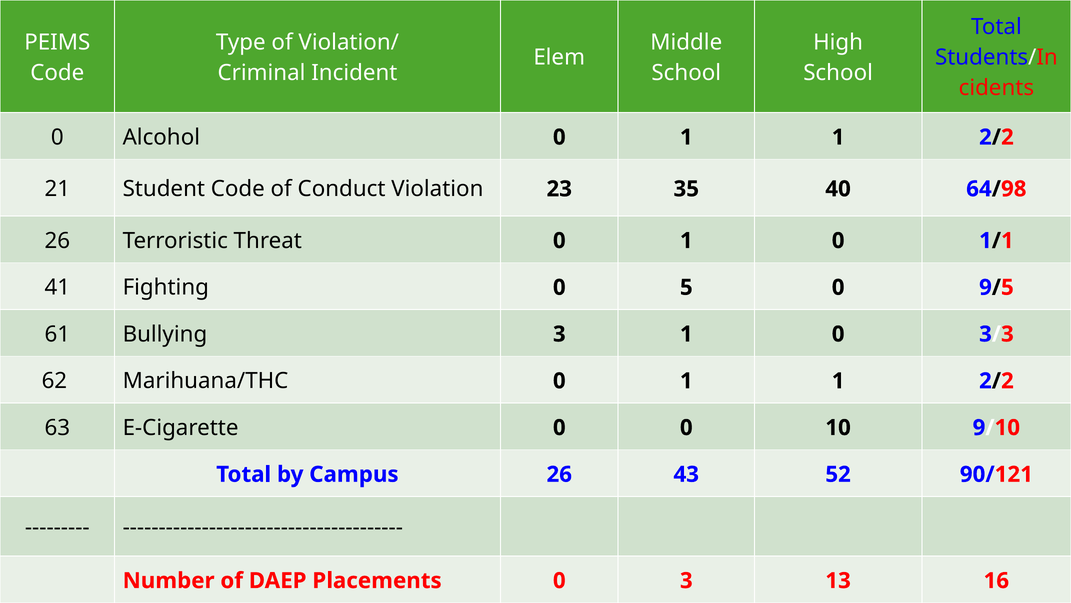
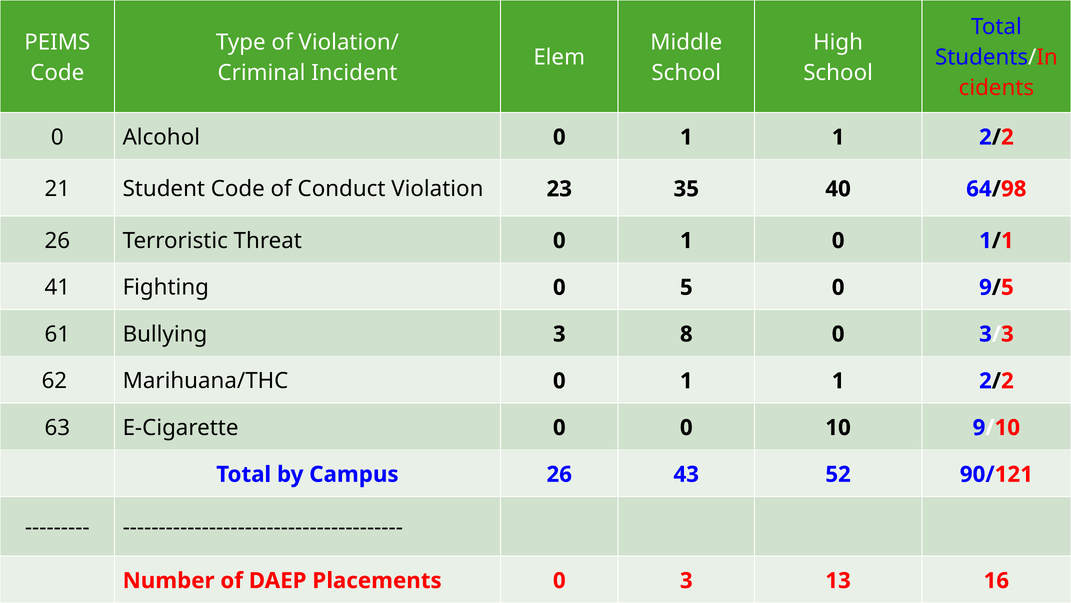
3 1: 1 -> 8
